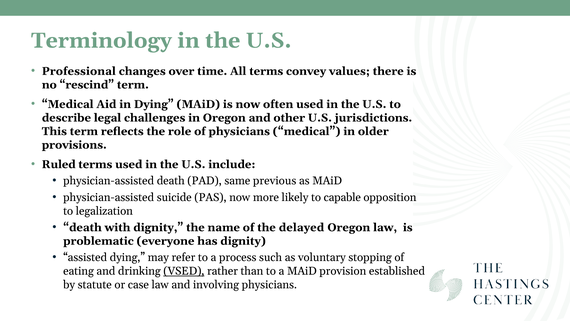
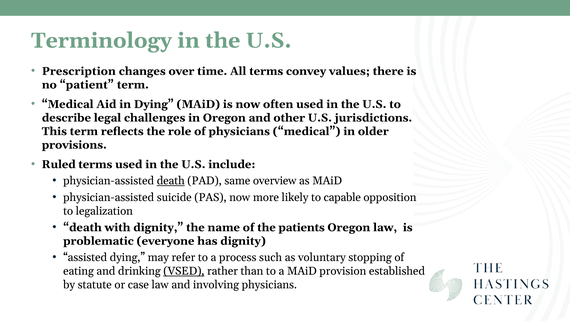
Professional: Professional -> Prescription
rescind: rescind -> patient
death at (171, 181) underline: none -> present
previous: previous -> overview
delayed: delayed -> patients
